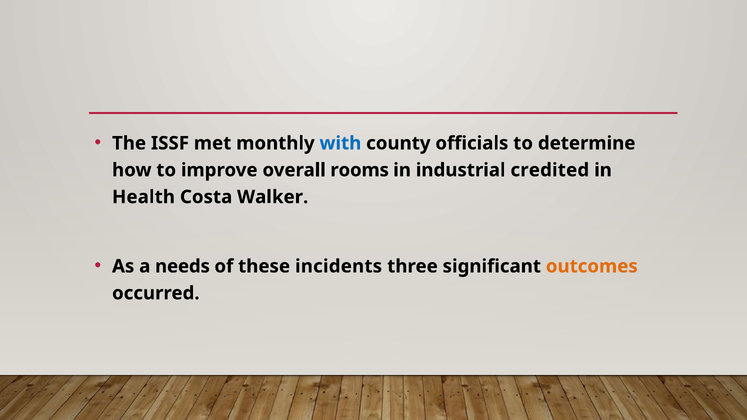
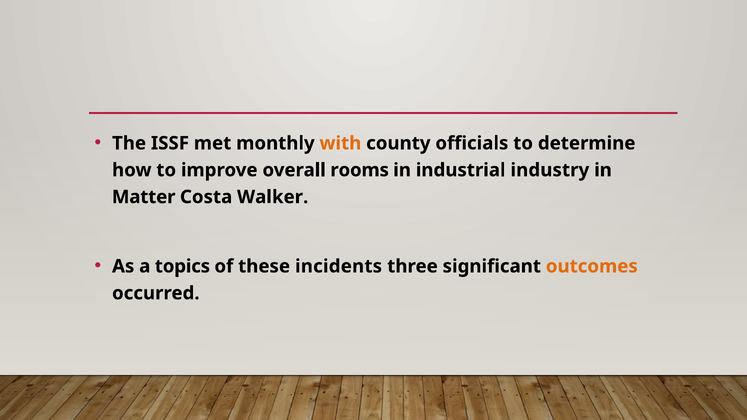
with colour: blue -> orange
credited: credited -> industry
Health: Health -> Matter
needs: needs -> topics
